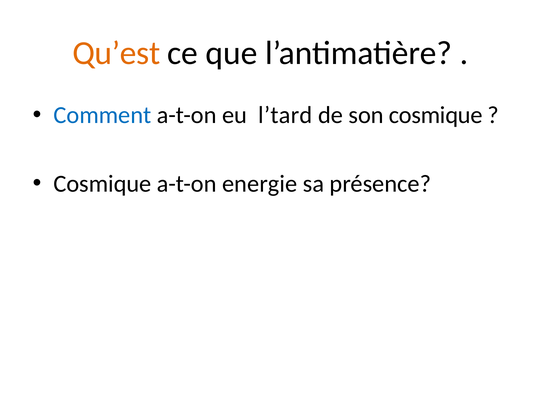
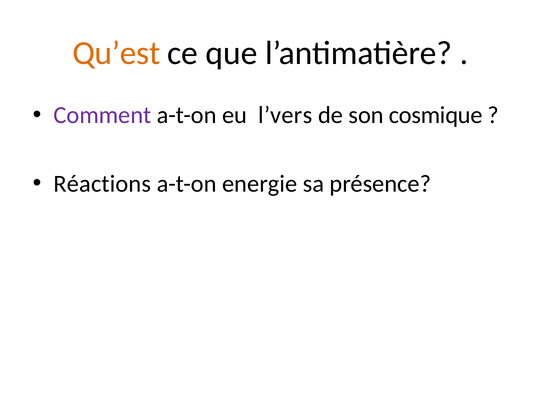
Comment colour: blue -> purple
l’tard: l’tard -> l’vers
Cosmique at (102, 184): Cosmique -> Réactions
